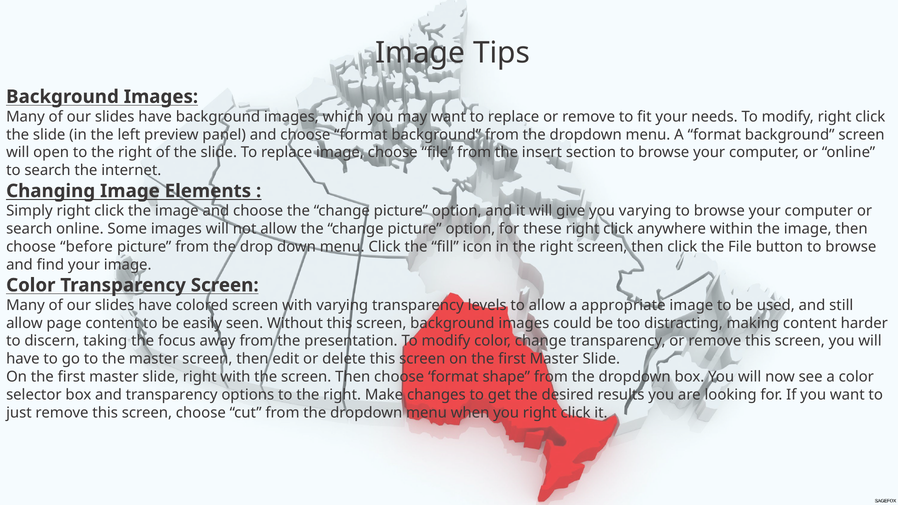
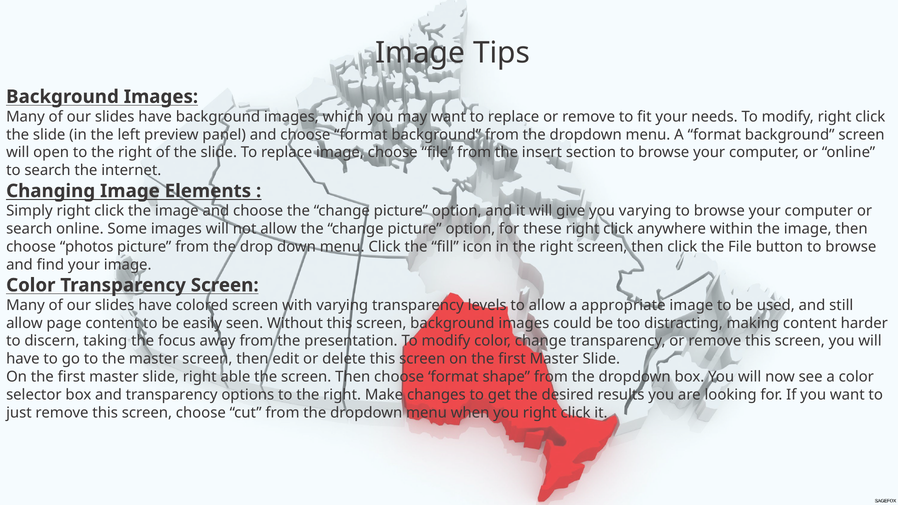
before: before -> photos
right with: with -> able
